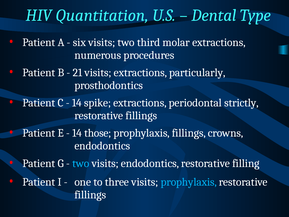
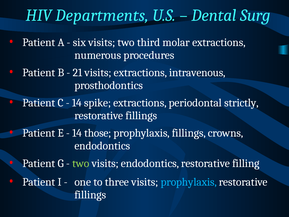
Quantitation: Quantitation -> Departments
Type: Type -> Surg
particularly: particularly -> intravenous
two at (81, 163) colour: light blue -> light green
